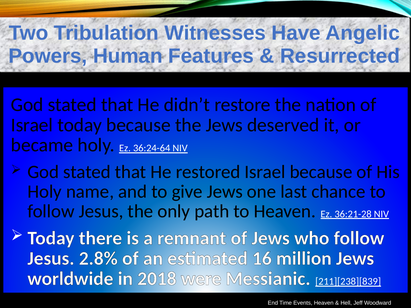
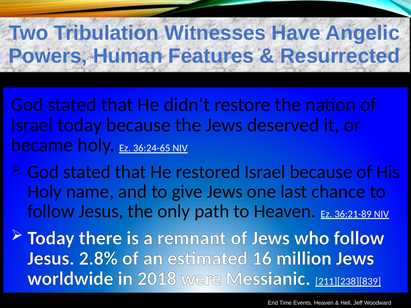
36:24-64: 36:24-64 -> 36:24-65
36:21-28: 36:21-28 -> 36:21-89
